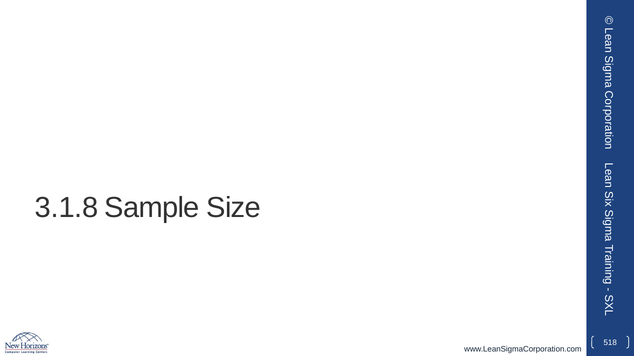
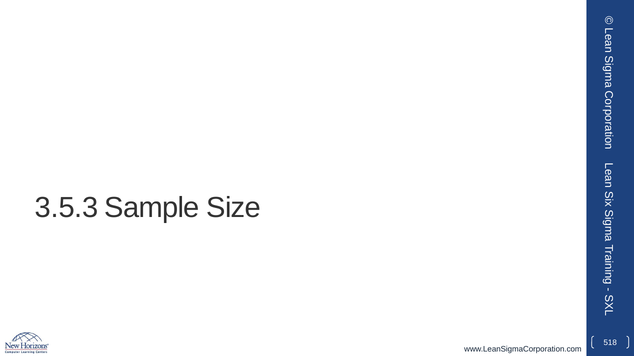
3.1.8: 3.1.8 -> 3.5.3
